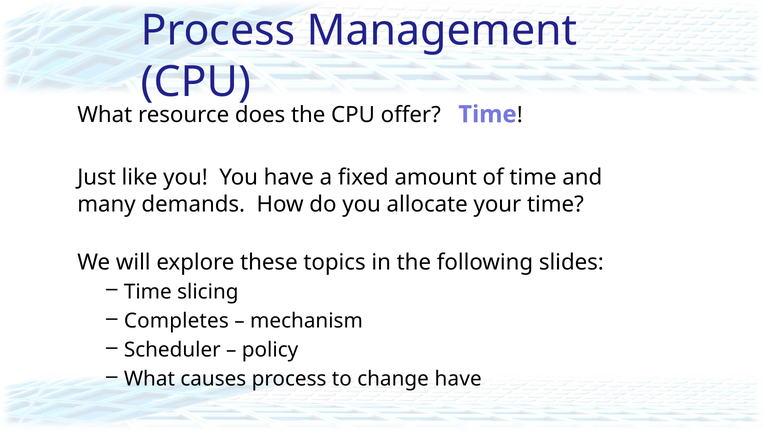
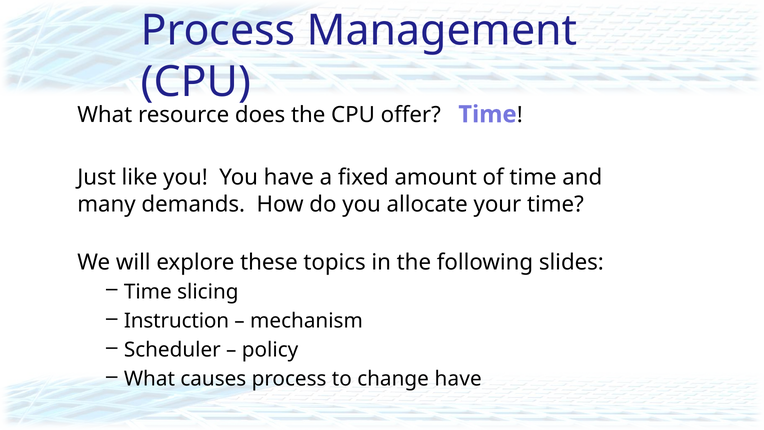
Completes: Completes -> Instruction
